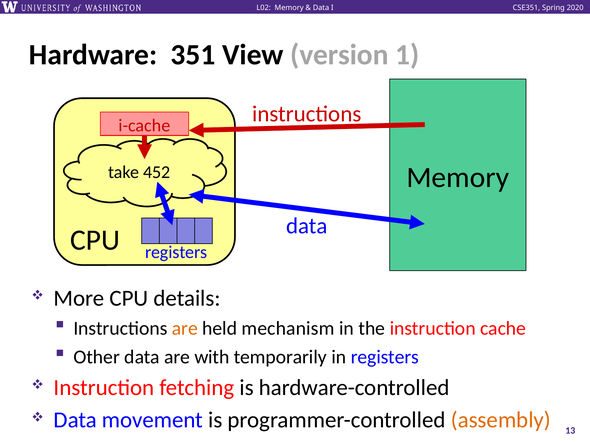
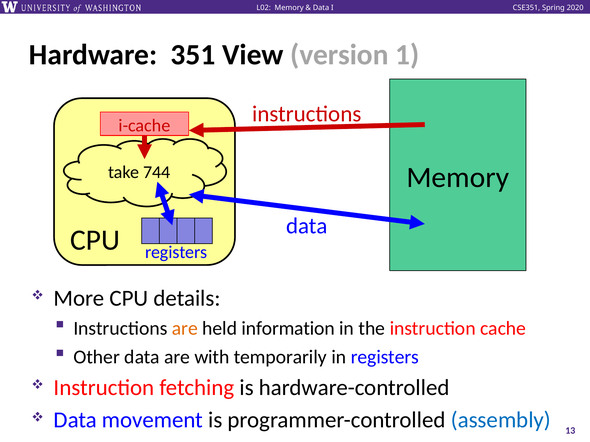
452: 452 -> 744
mechanism: mechanism -> information
assembly colour: orange -> blue
